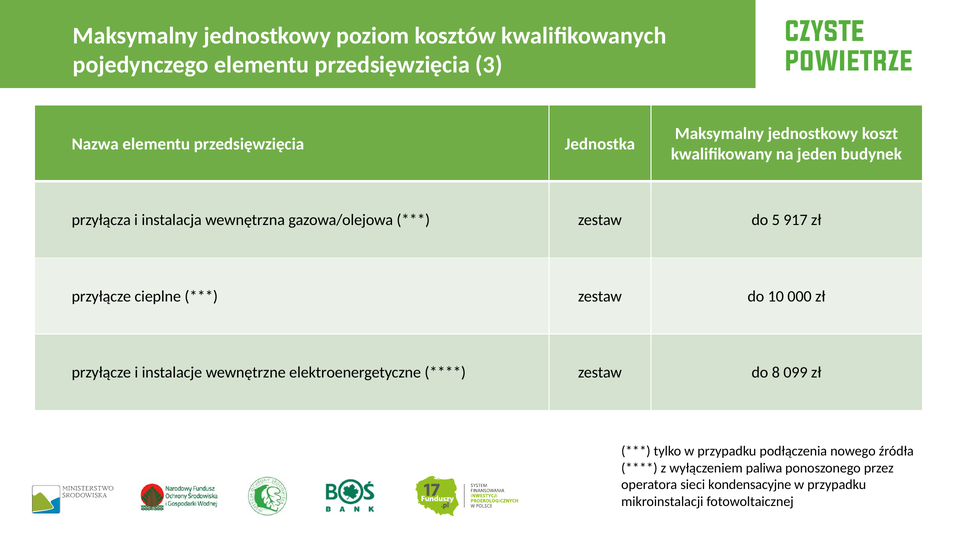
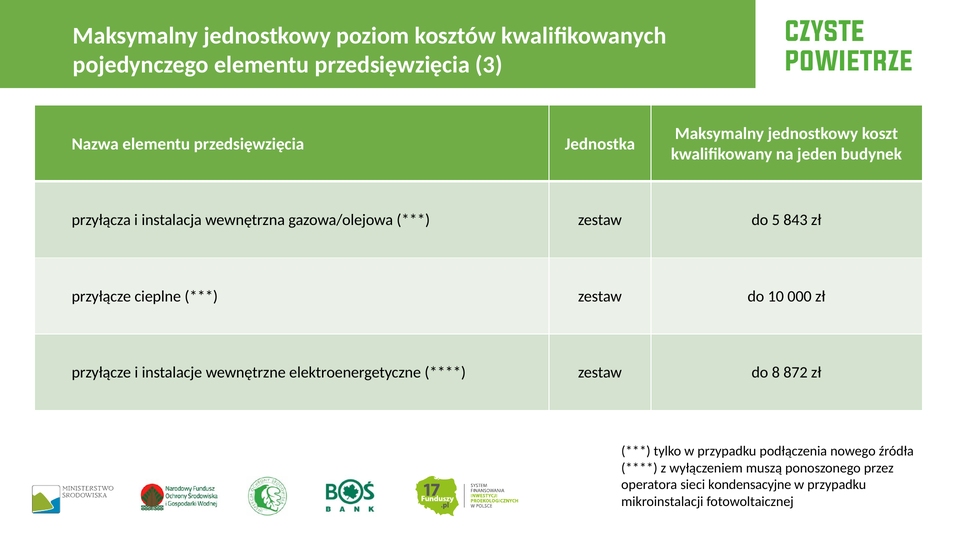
917: 917 -> 843
099: 099 -> 872
paliwa: paliwa -> muszą
